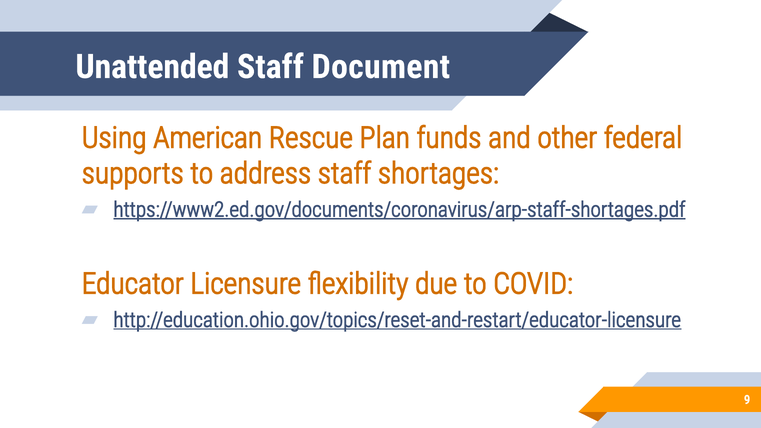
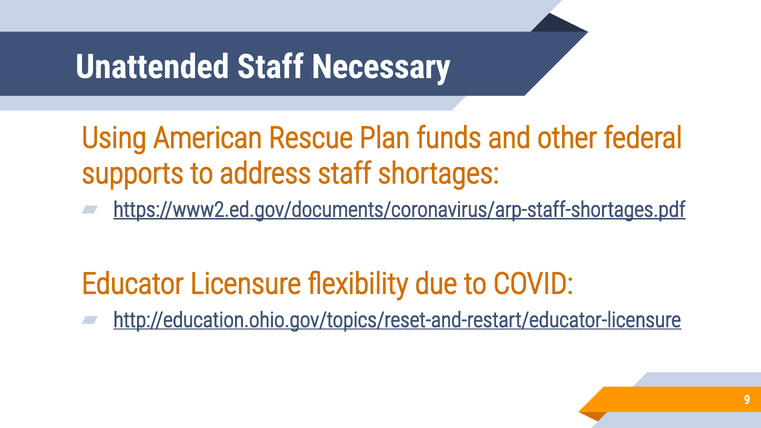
Document: Document -> Necessary
